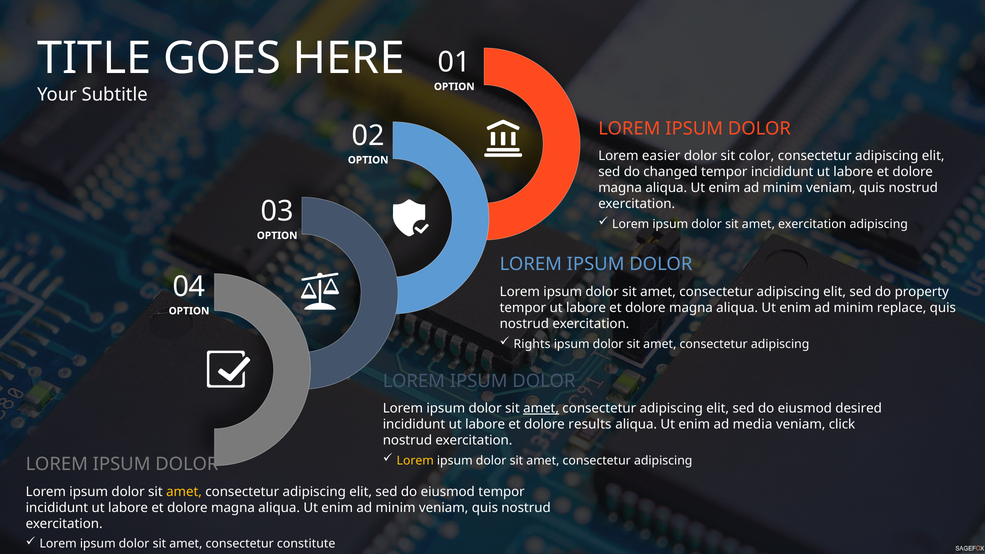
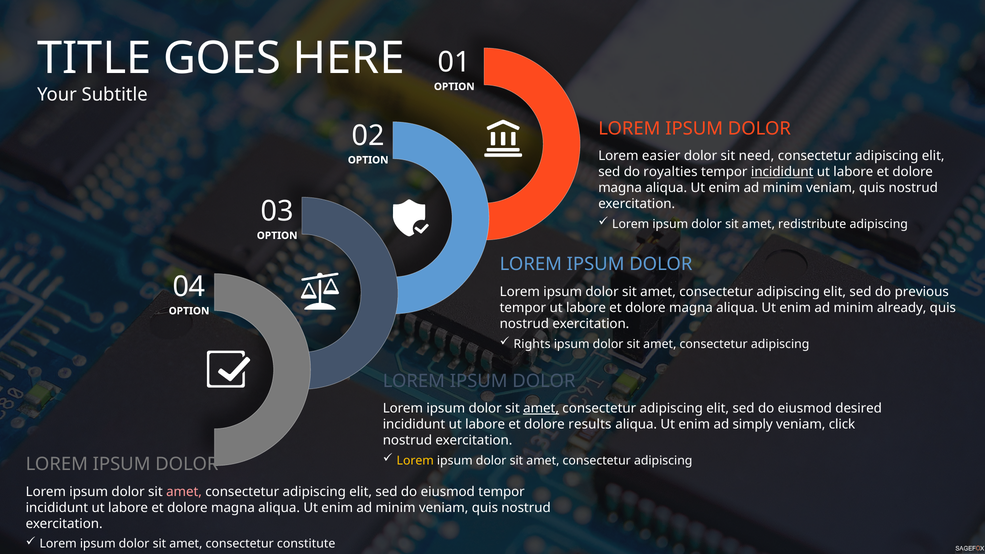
color: color -> need
changed: changed -> royalties
incididunt at (782, 172) underline: none -> present
amet exercitation: exercitation -> redistribute
property: property -> previous
replace: replace -> already
media: media -> simply
amet at (184, 492) colour: yellow -> pink
